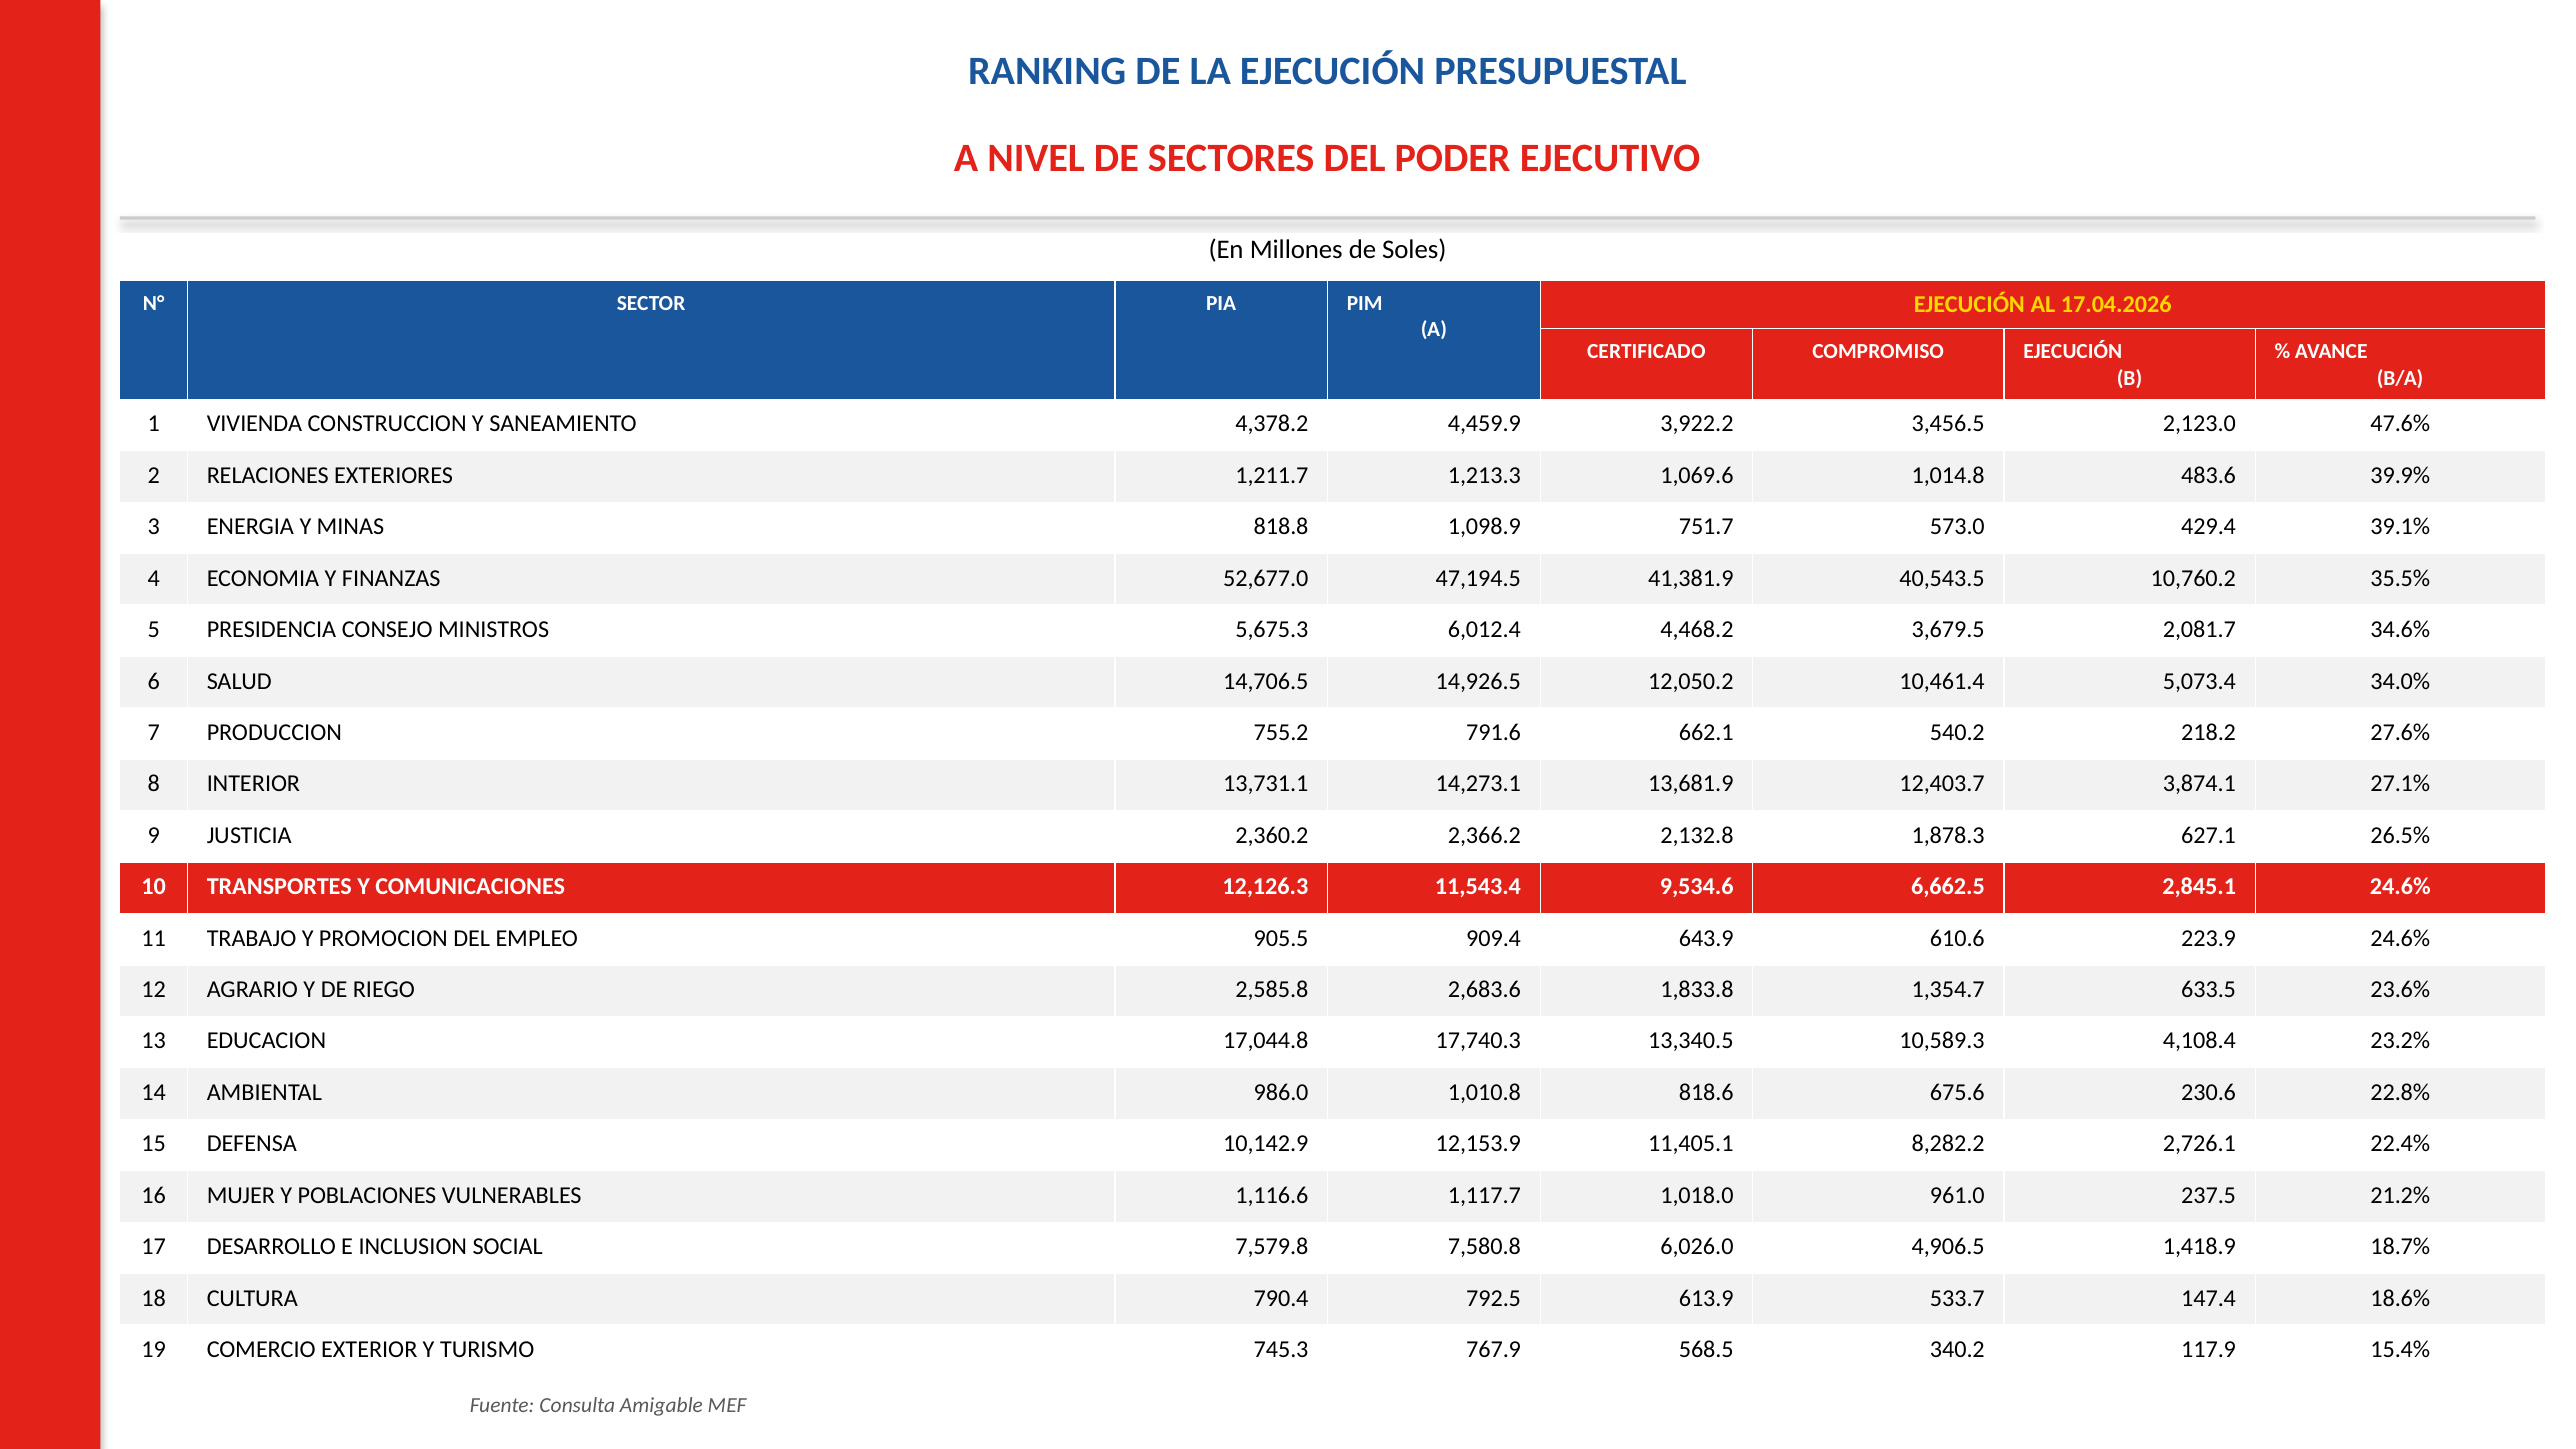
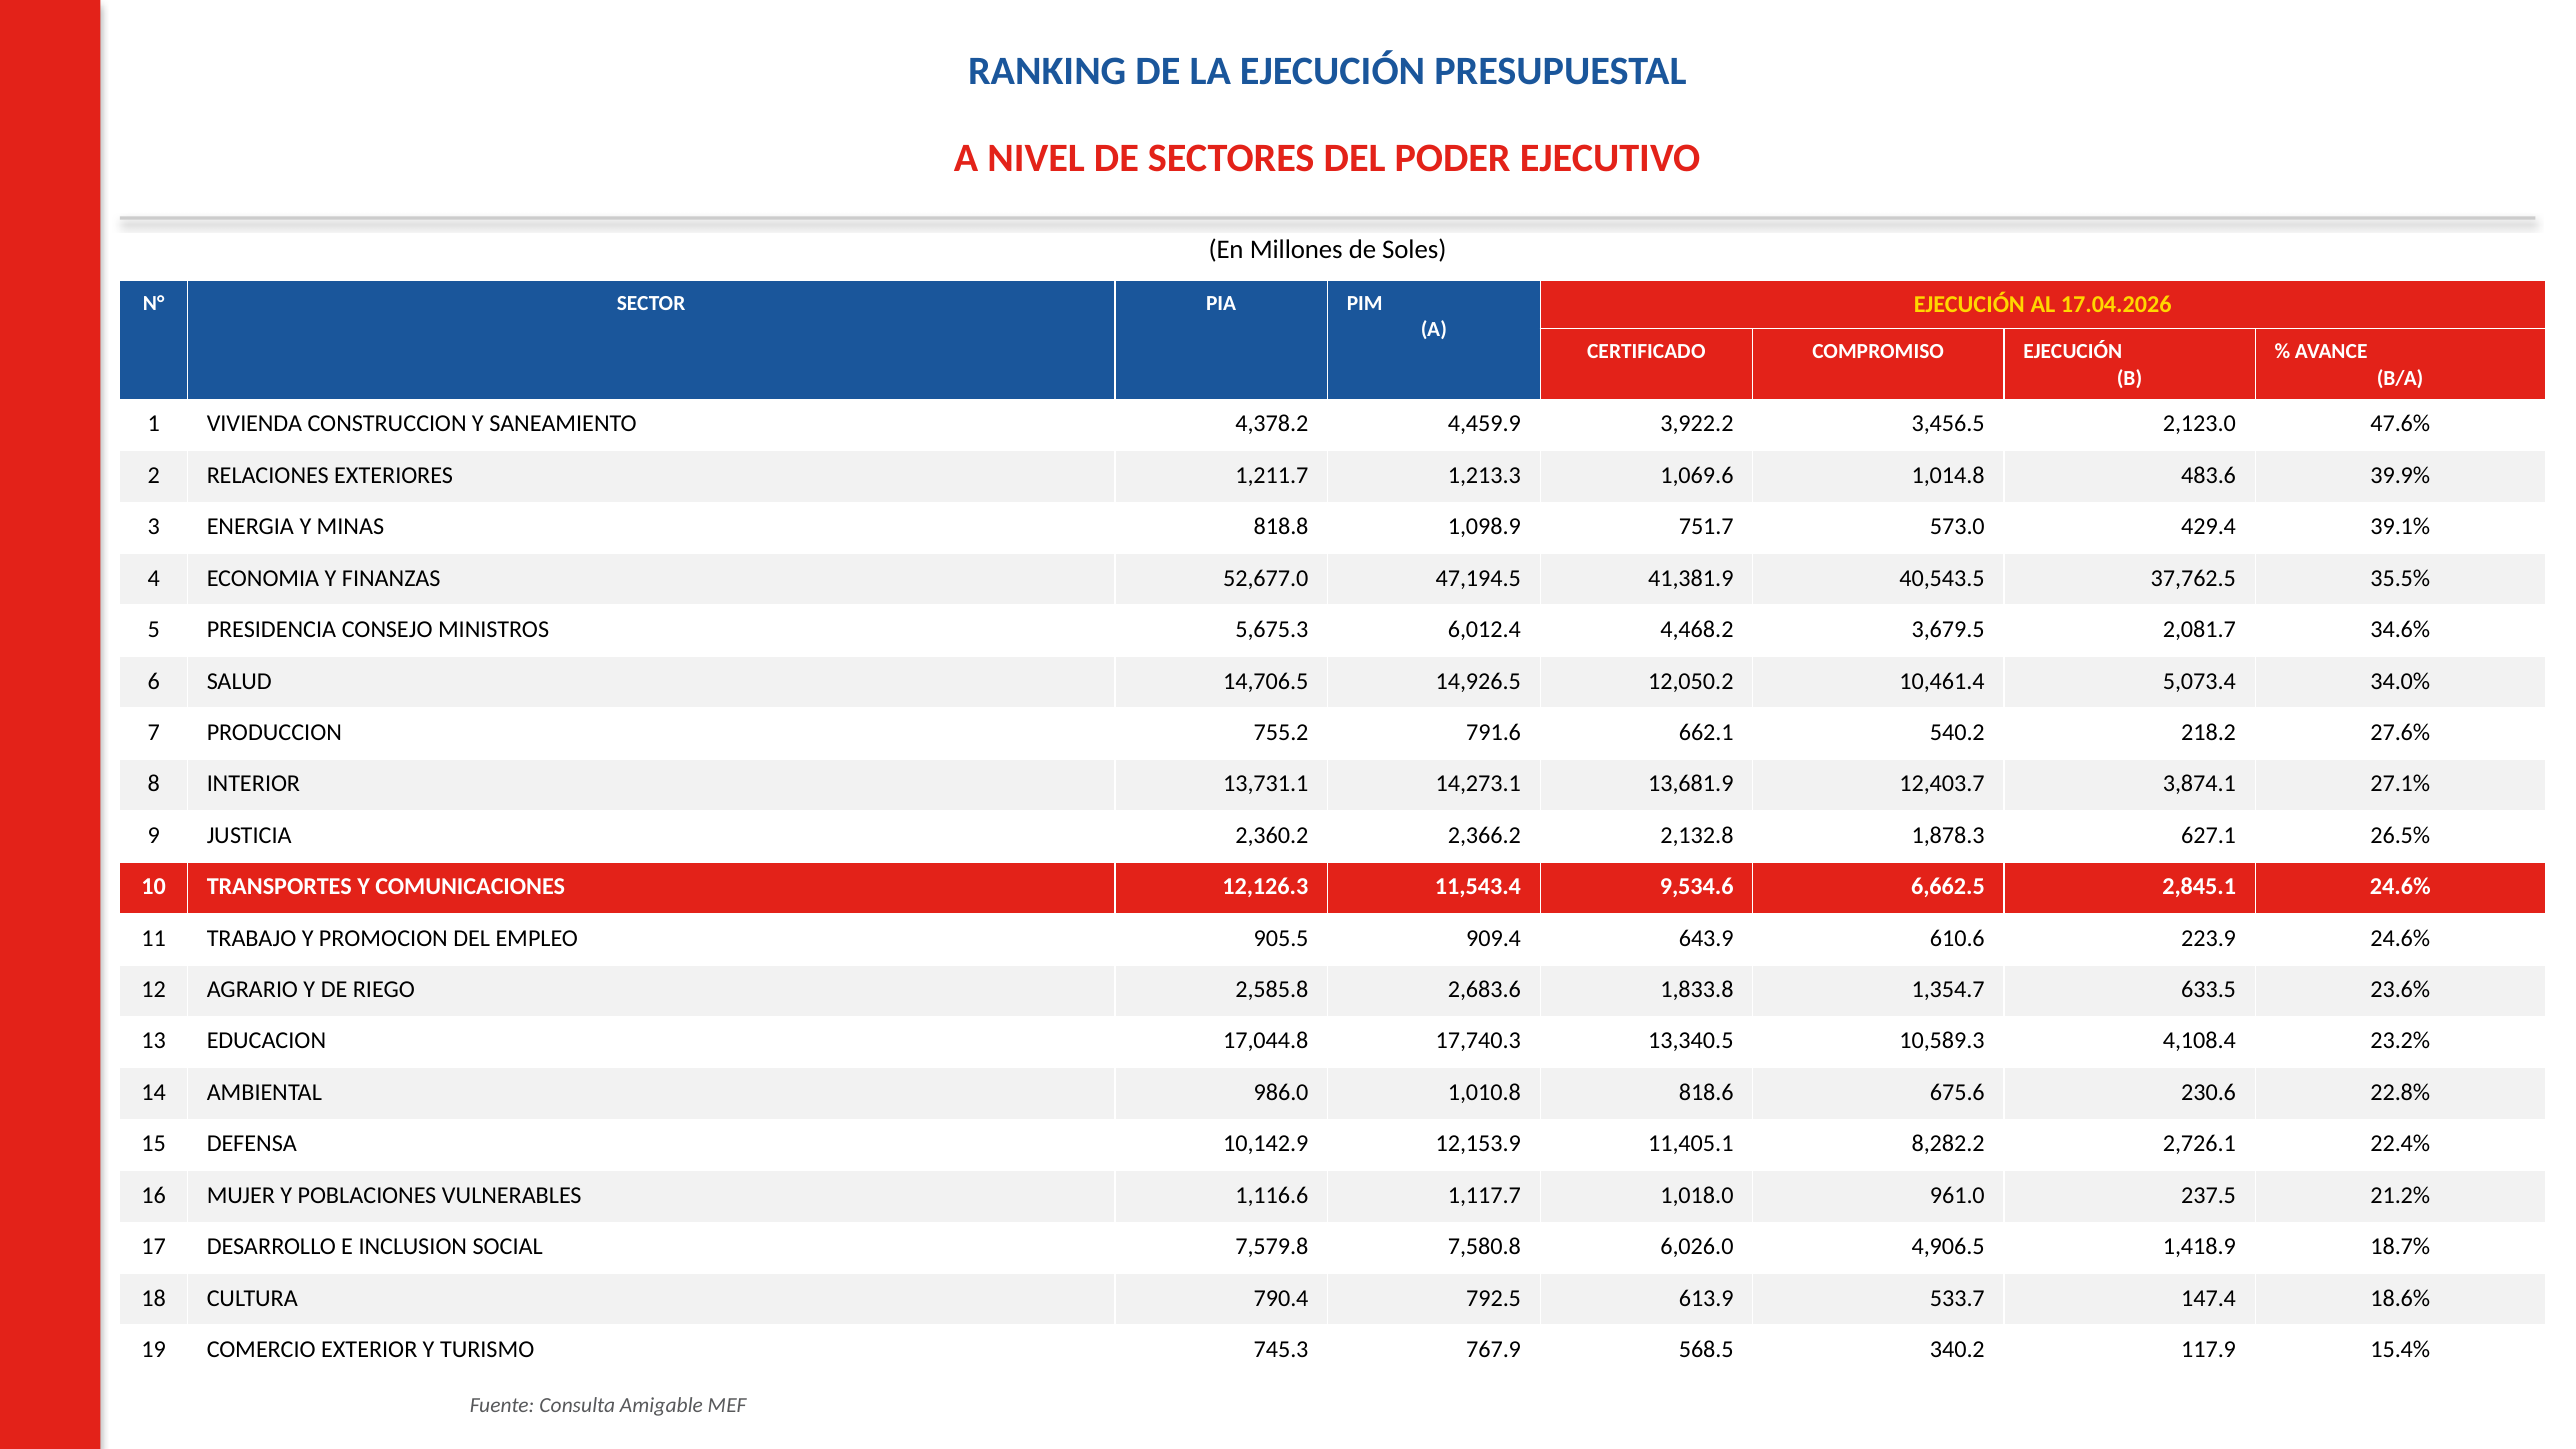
10,760.2: 10,760.2 -> 37,762.5
